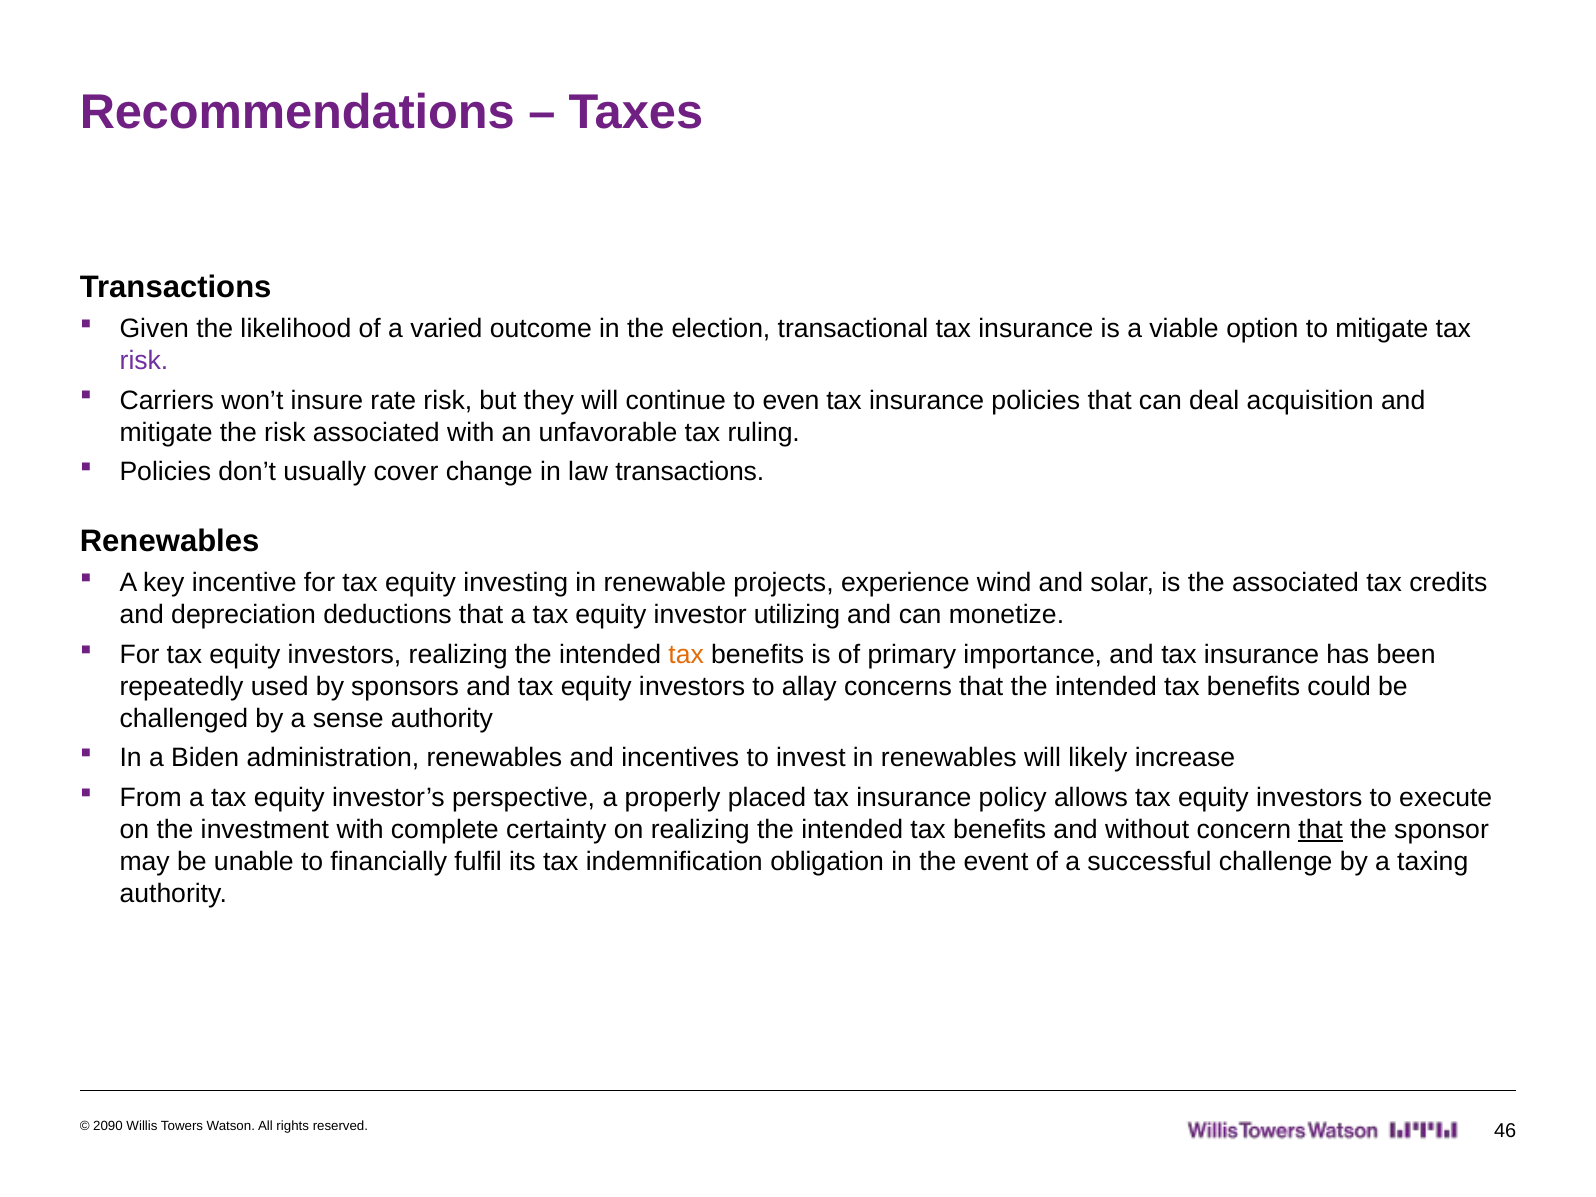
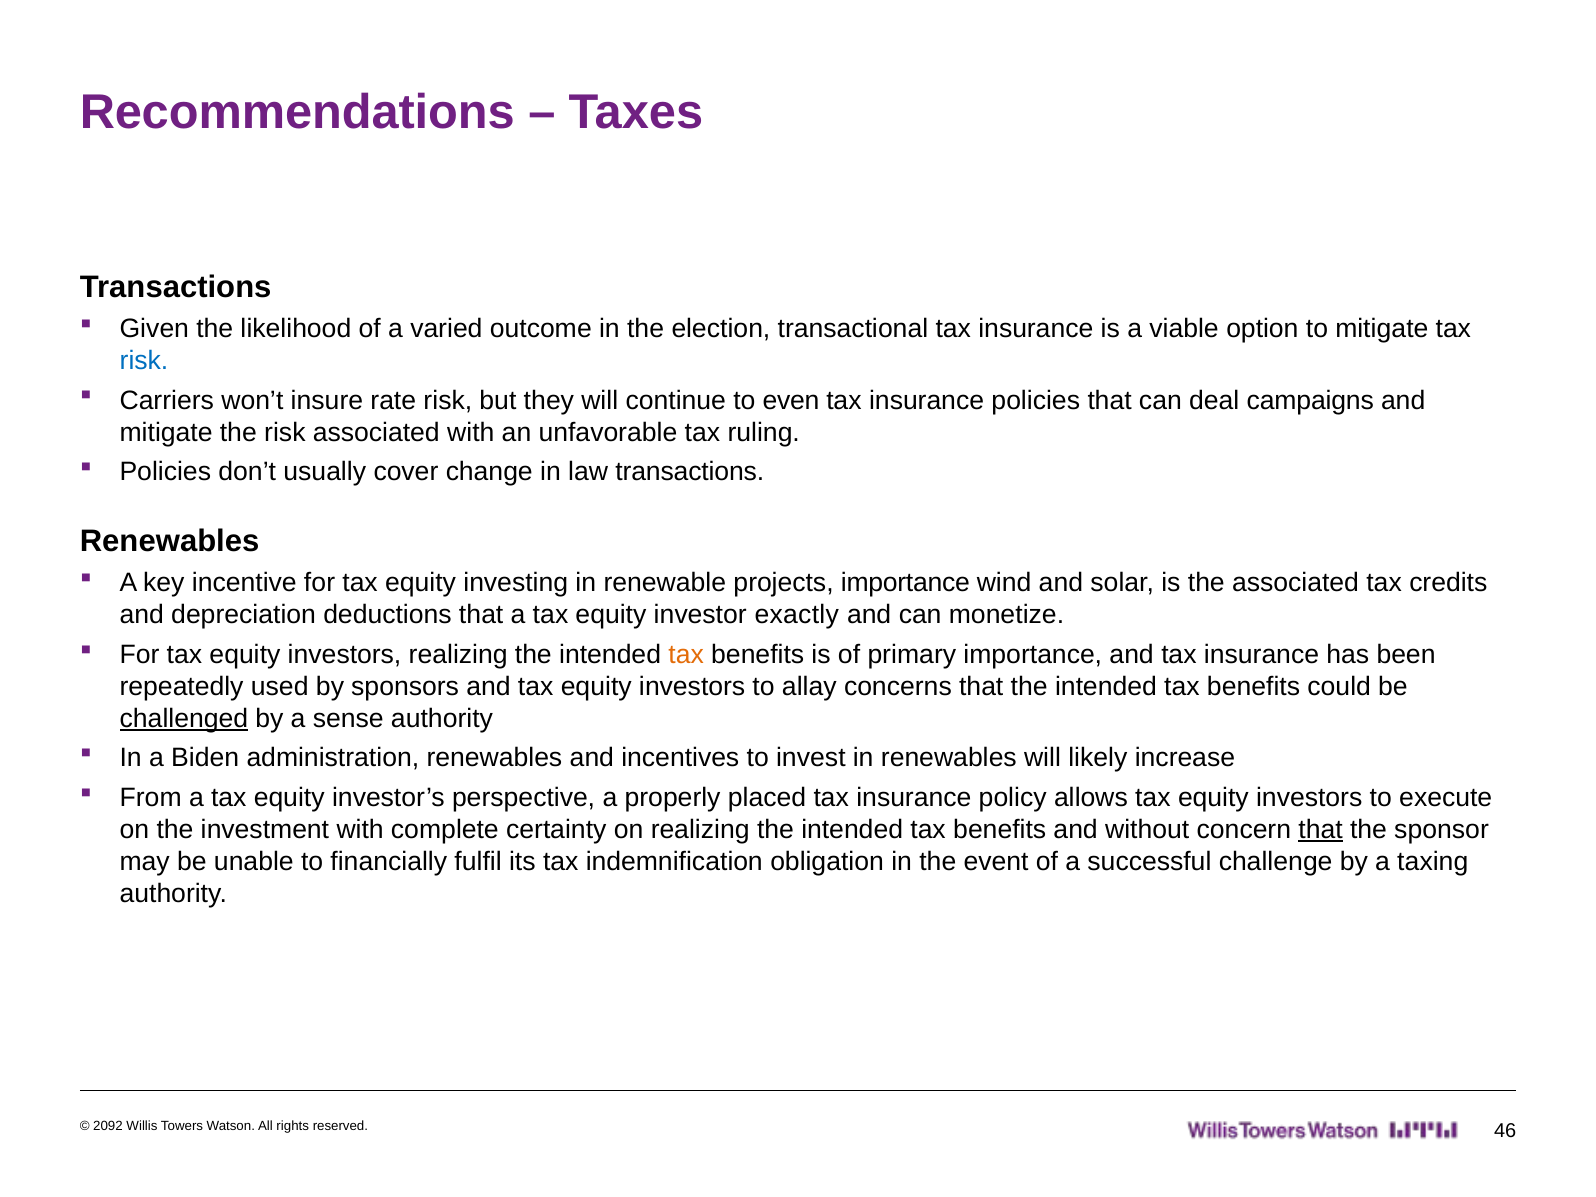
risk at (144, 361) colour: purple -> blue
acquisition: acquisition -> campaigns
projects experience: experience -> importance
utilizing: utilizing -> exactly
challenged underline: none -> present
2090: 2090 -> 2092
